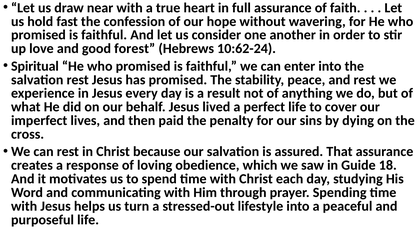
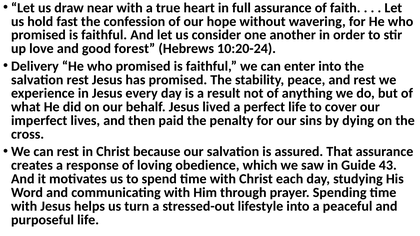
10:62-24: 10:62-24 -> 10:20-24
Spiritual: Spiritual -> Delivery
18: 18 -> 43
